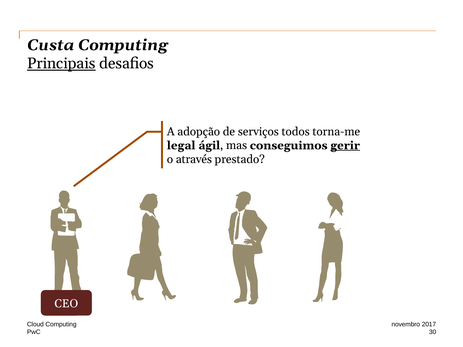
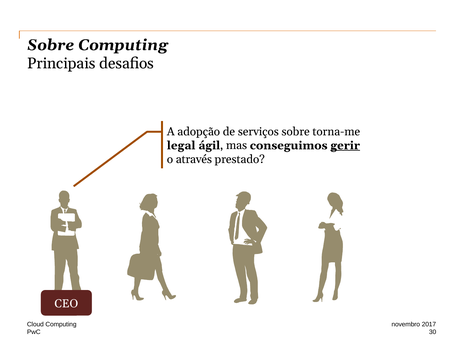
Custa at (51, 45): Custa -> Sobre
Principais underline: present -> none
serviços todos: todos -> sobre
